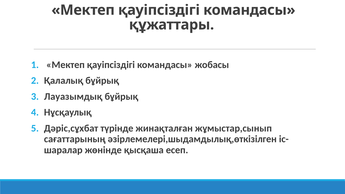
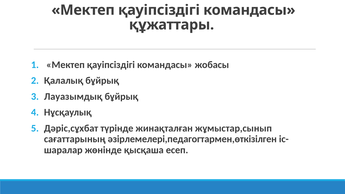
әзірлемелері,шыдамдылық,өткізілген: әзірлемелері,шыдамдылық,өткізілген -> әзірлемелері,педагогтармен,өткізілген
